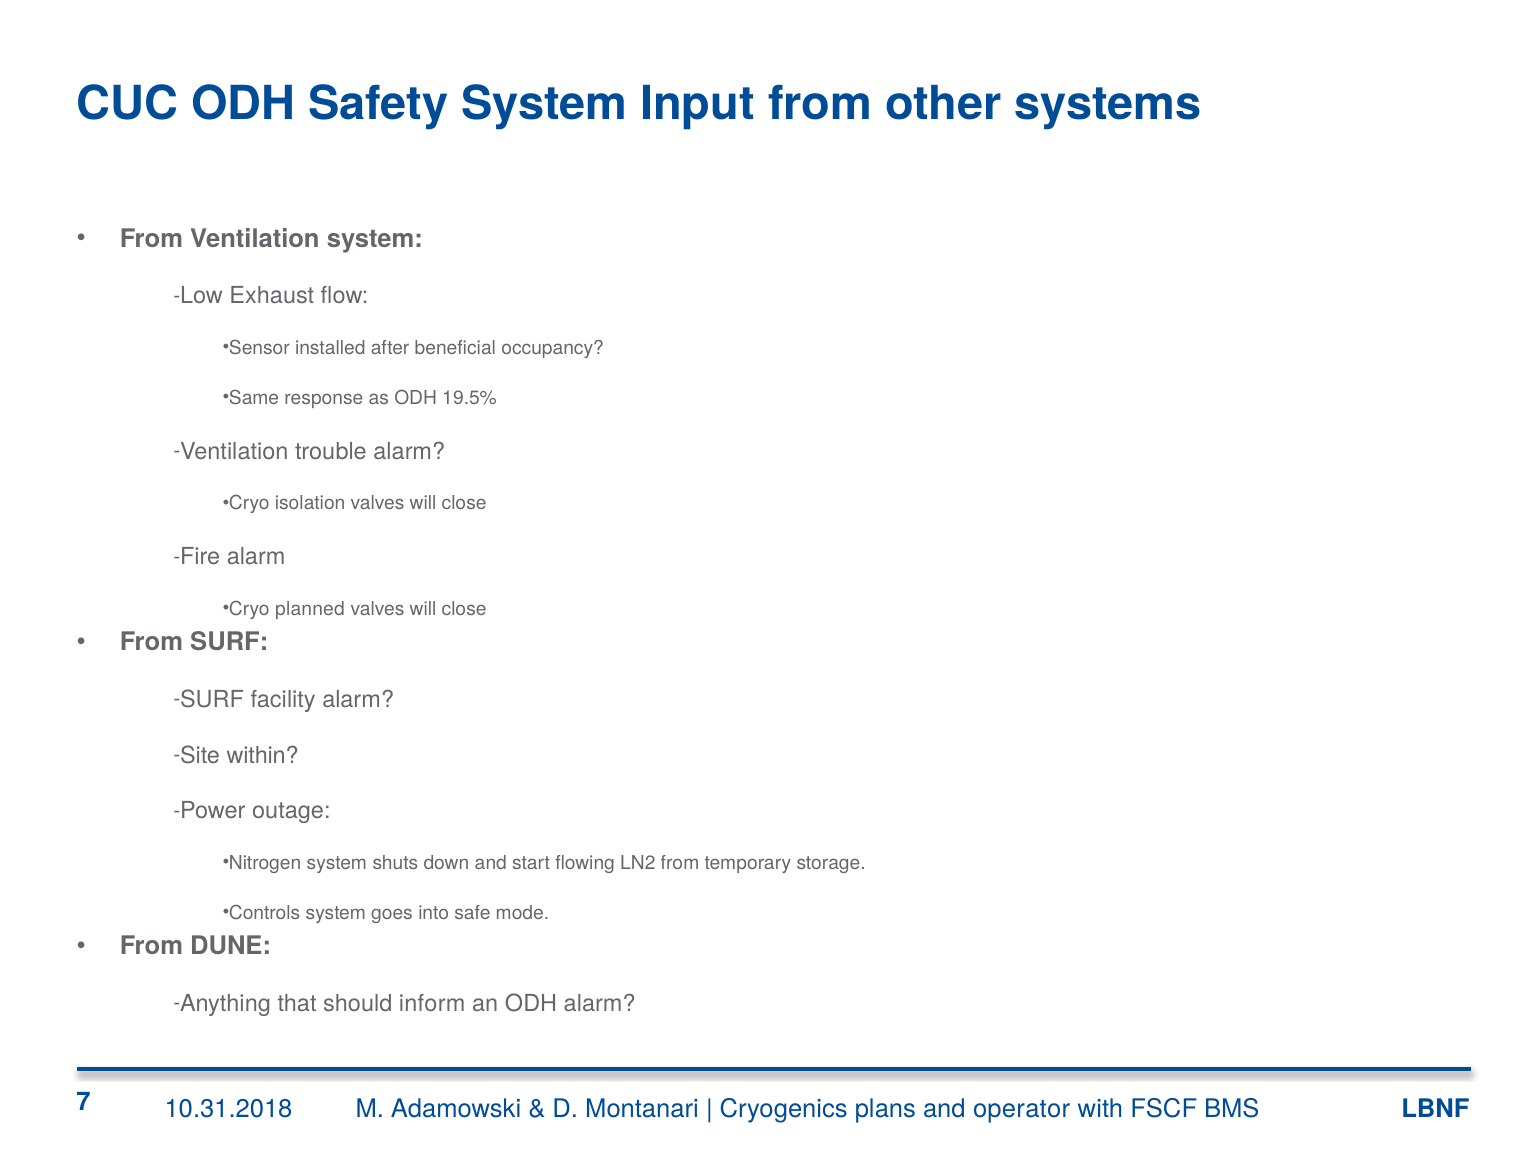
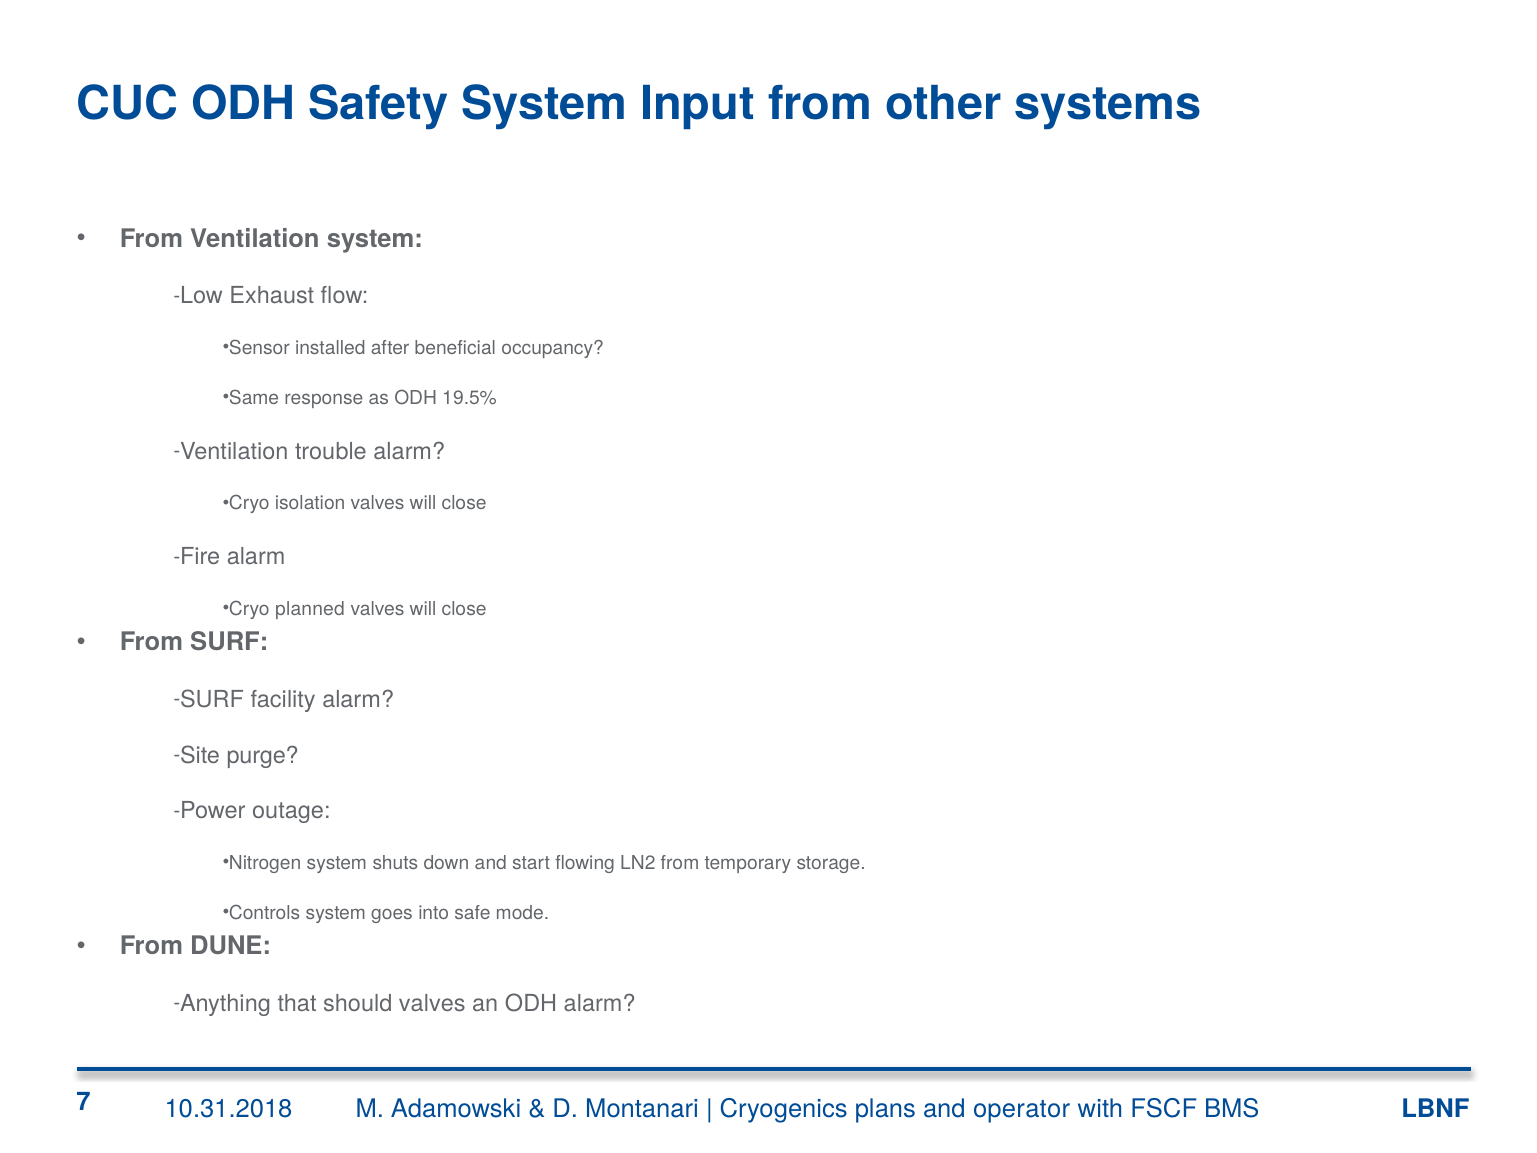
within: within -> purge
should inform: inform -> valves
